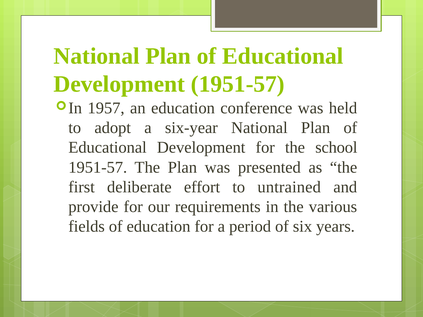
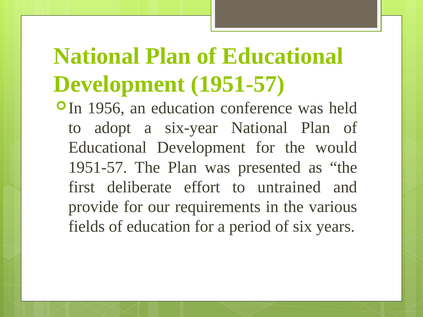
1957: 1957 -> 1956
school: school -> would
